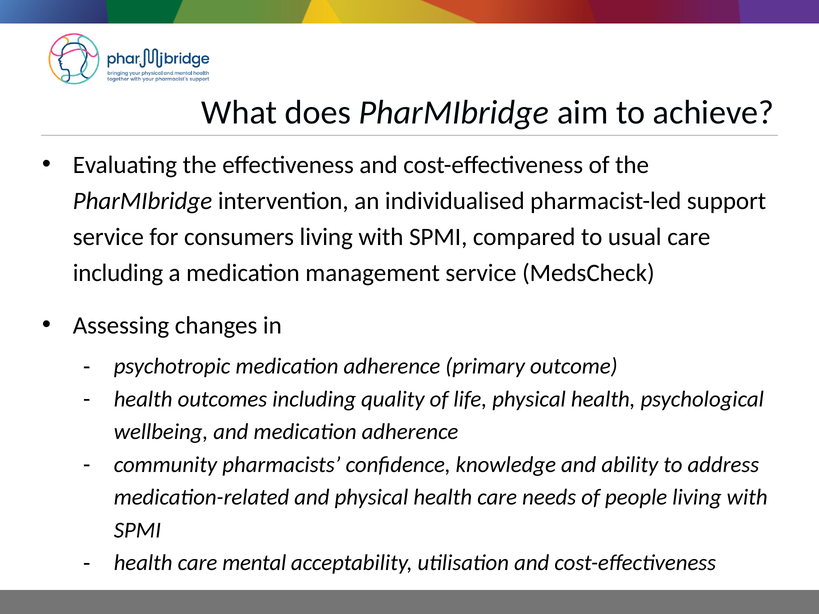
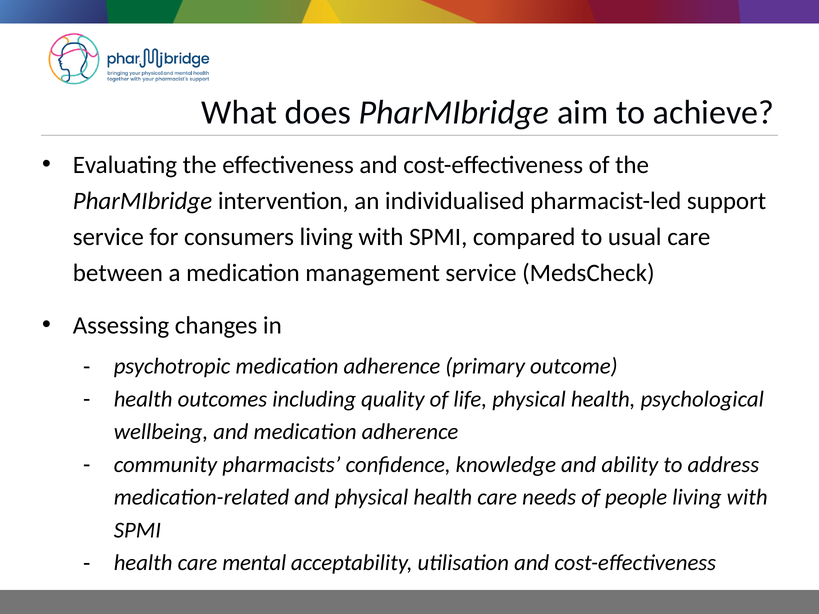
including at (118, 273): including -> between
